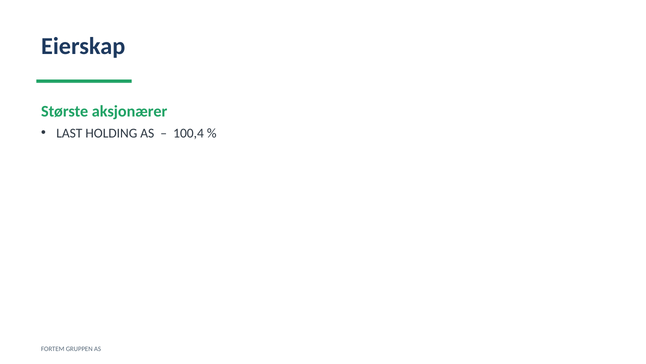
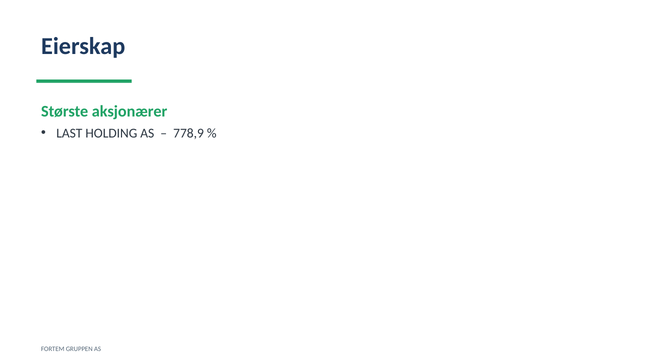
100,4: 100,4 -> 778,9
